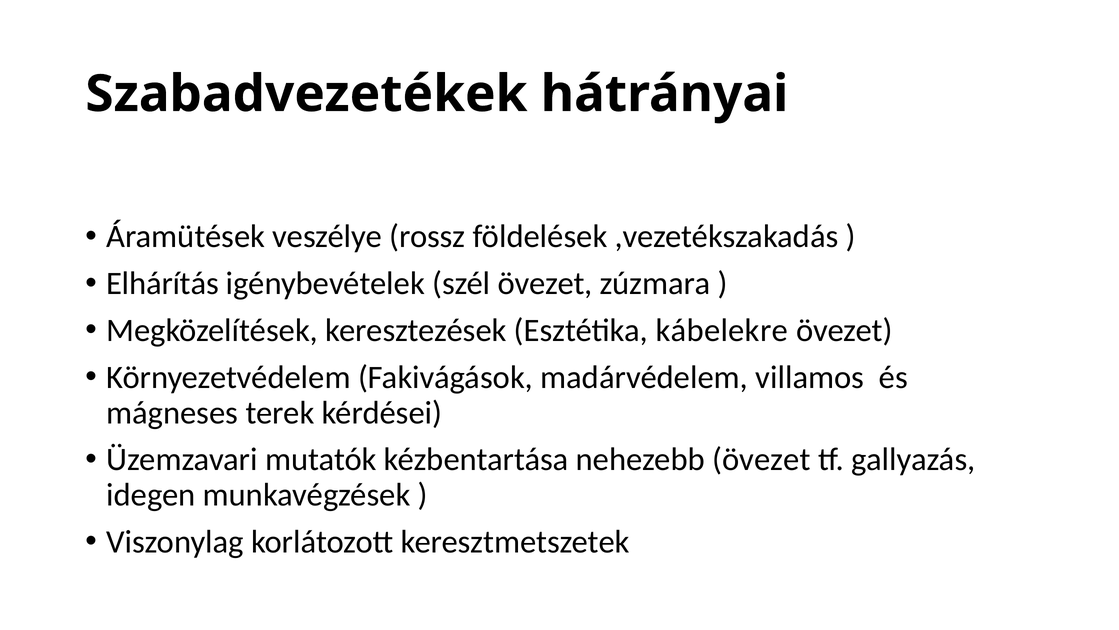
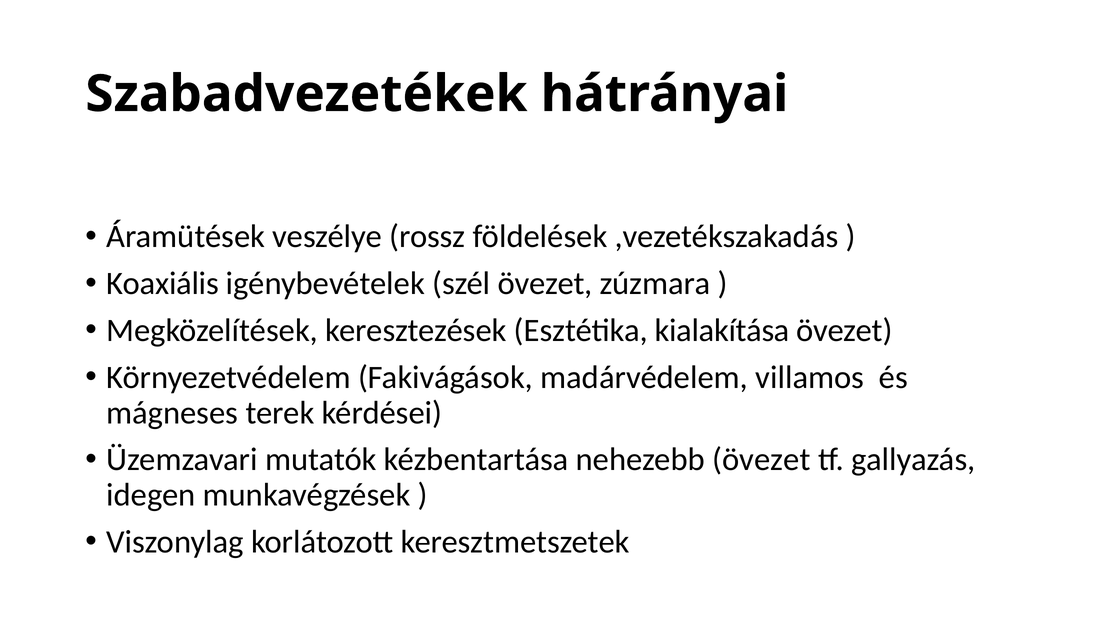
Elhárítás: Elhárítás -> Koaxiális
kábelekre: kábelekre -> kialakítása
